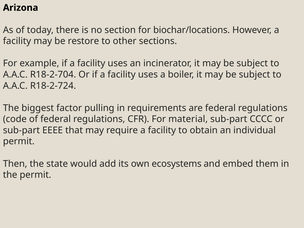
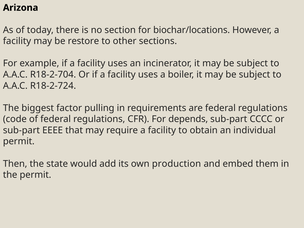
material: material -> depends
ecosystems: ecosystems -> production
